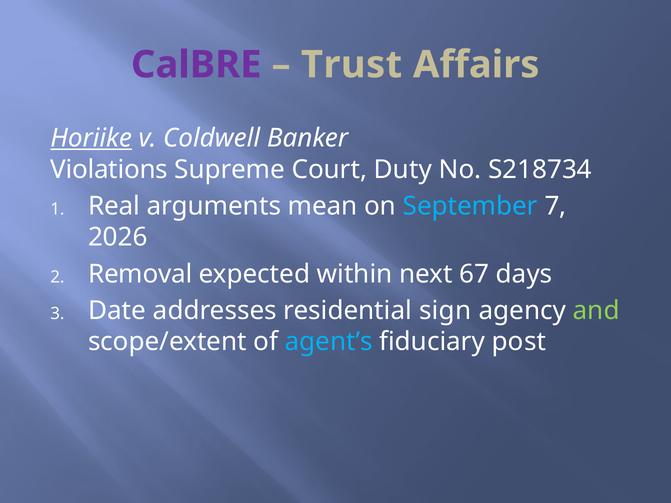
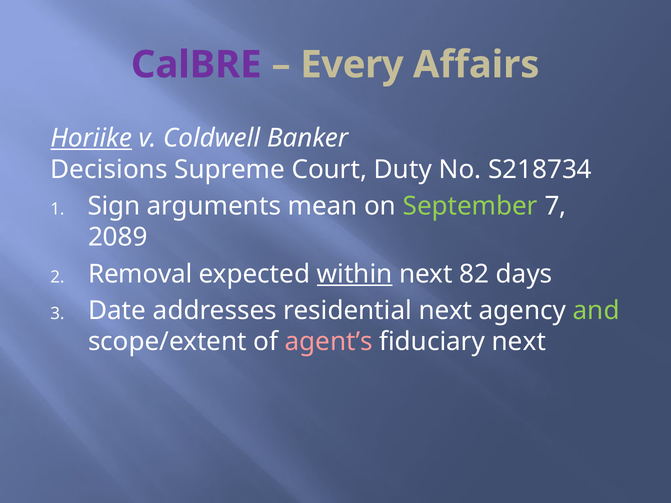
Trust: Trust -> Every
Violations: Violations -> Decisions
Real: Real -> Sign
September colour: light blue -> light green
2026: 2026 -> 2089
within underline: none -> present
67: 67 -> 82
residential sign: sign -> next
agent’s colour: light blue -> pink
fiduciary post: post -> next
